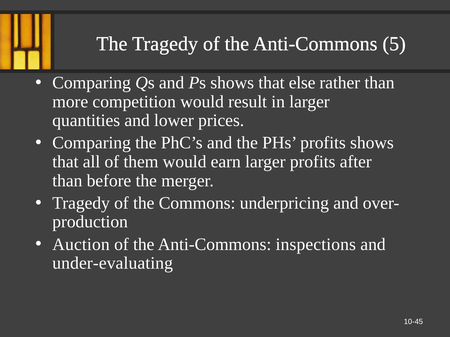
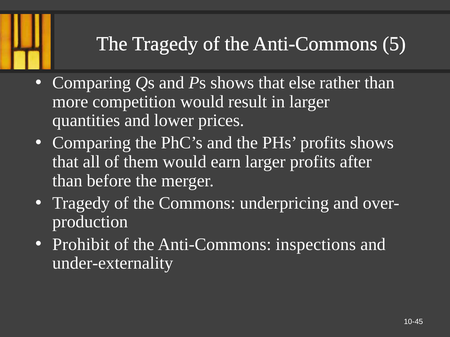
Auction: Auction -> Prohibit
under-evaluating: under-evaluating -> under-externality
